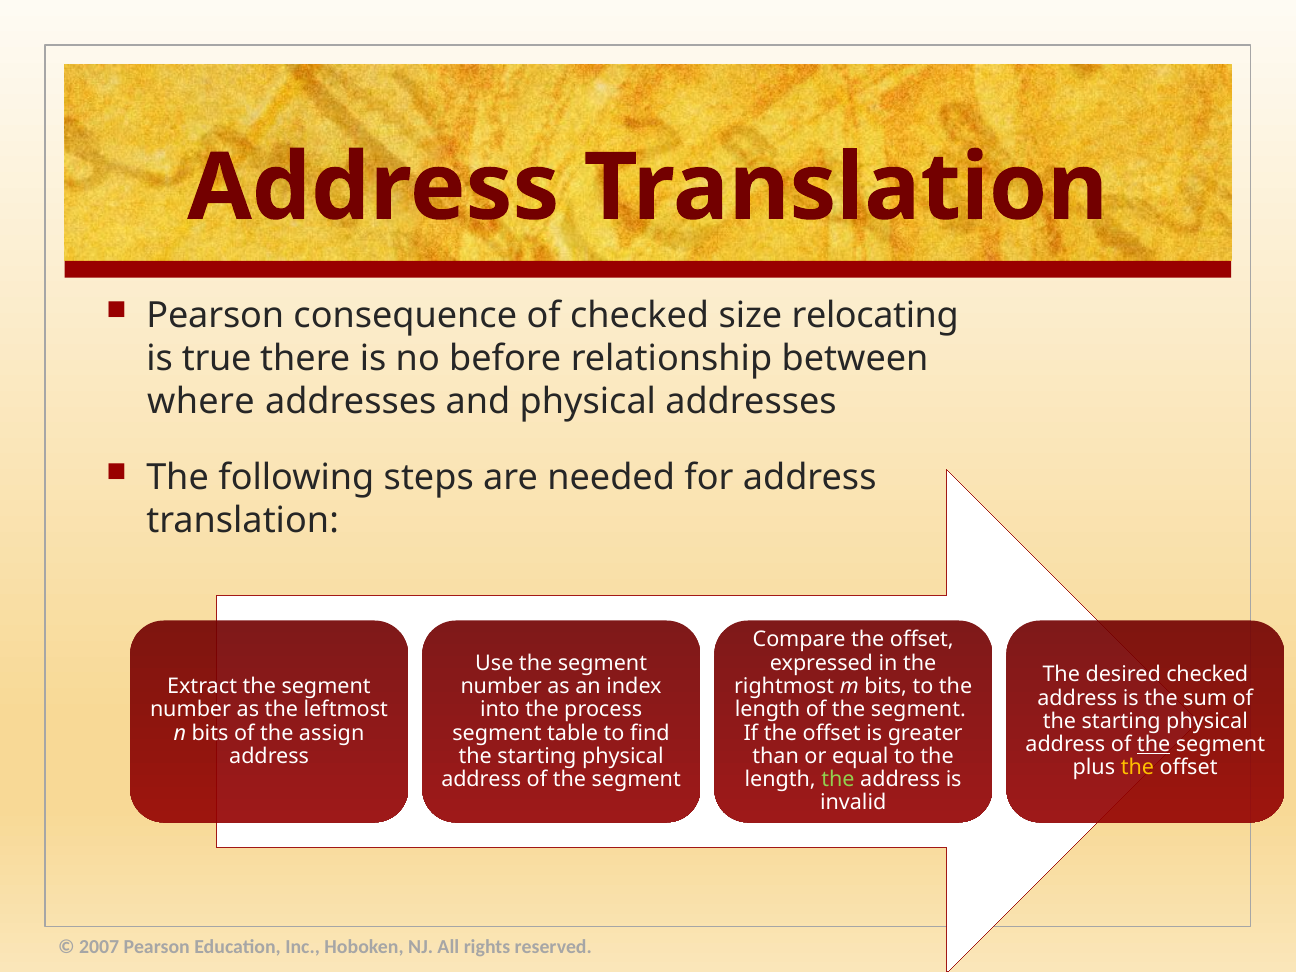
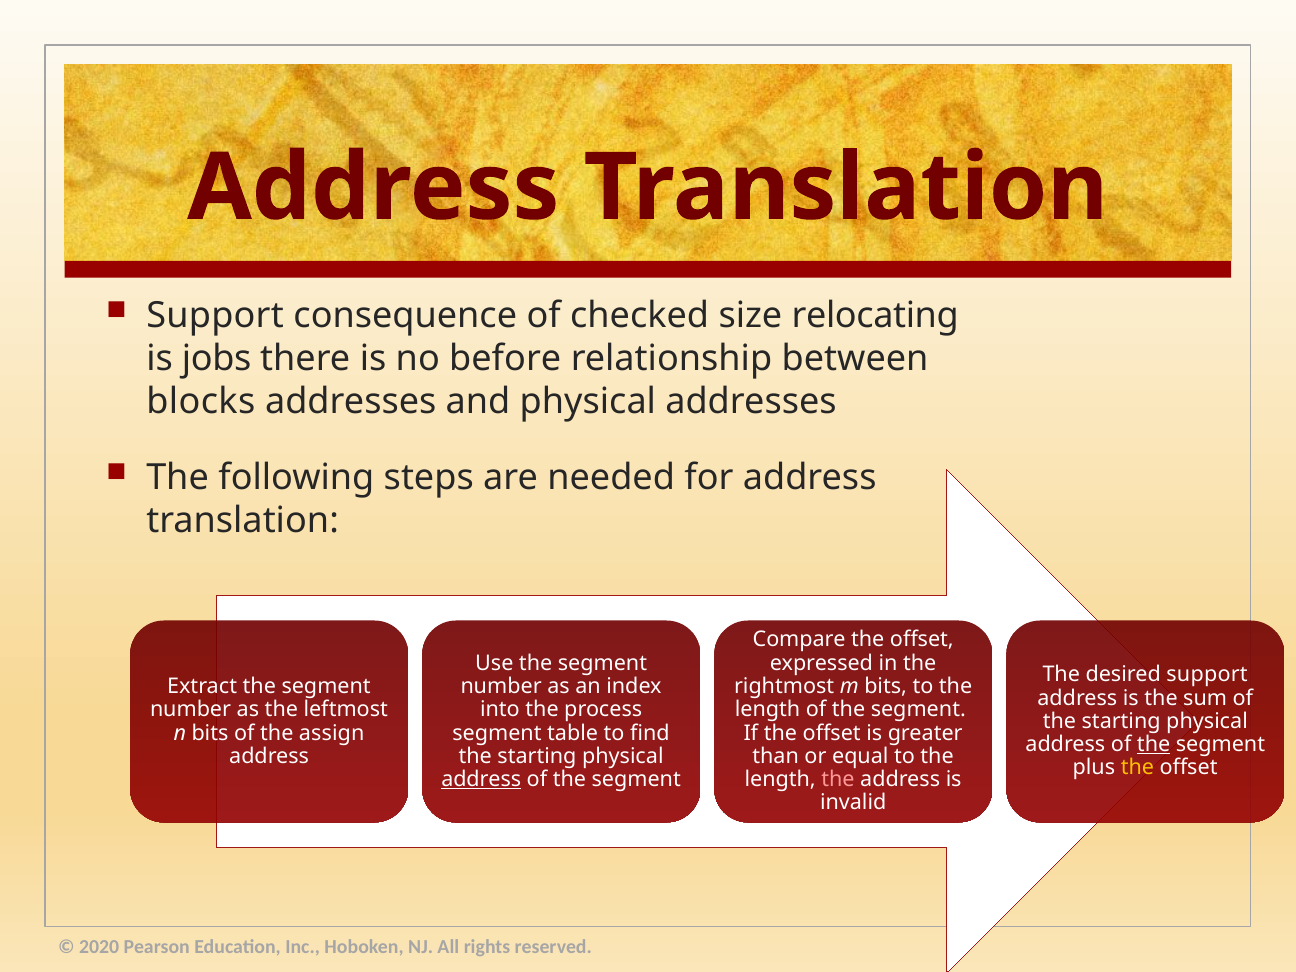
Pearson at (215, 315): Pearson -> Support
true: true -> jobs
where: where -> blocks
checked at (1207, 675): checked -> support
address at (481, 780) underline: none -> present
the at (838, 780) colour: light green -> pink
2007: 2007 -> 2020
